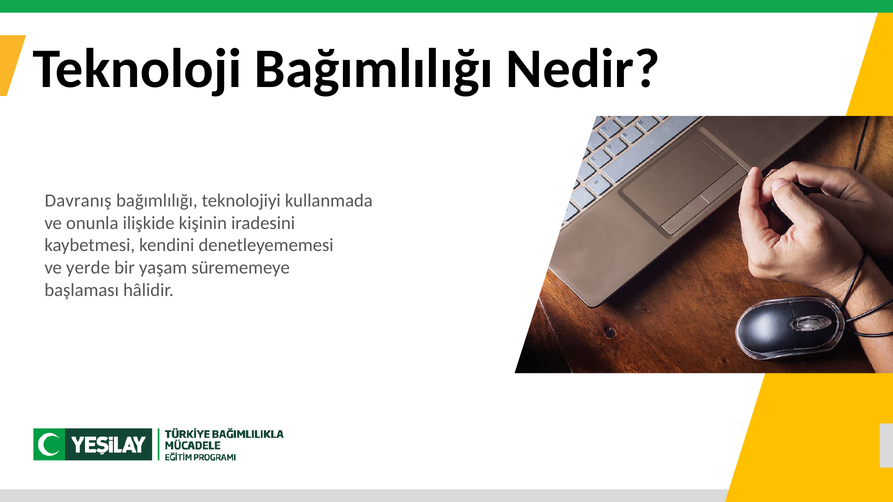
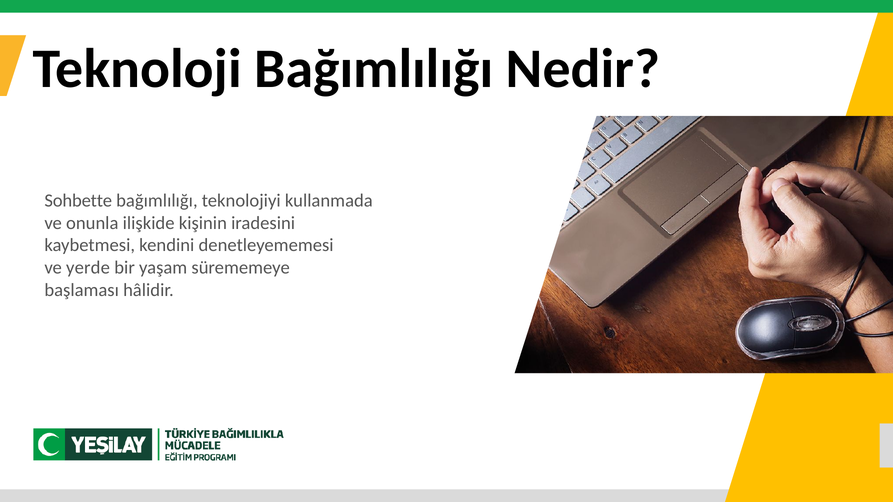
Davranış: Davranış -> Sohbette
